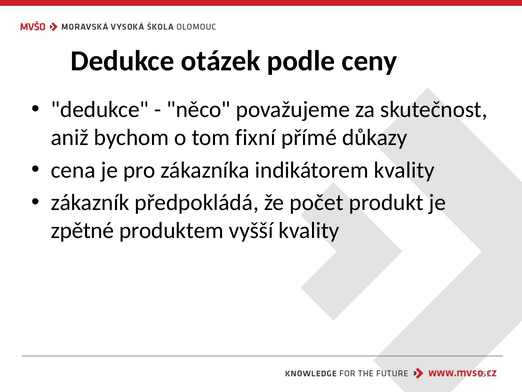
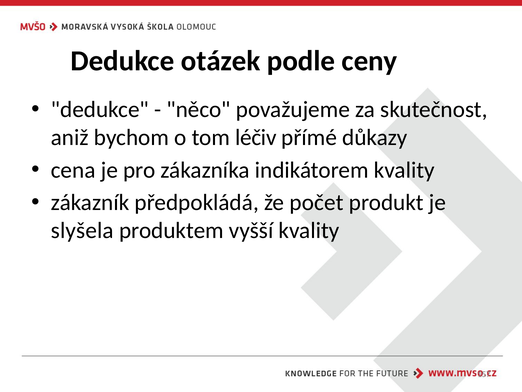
fixní: fixní -> léčiv
zpětné: zpětné -> slyšela
